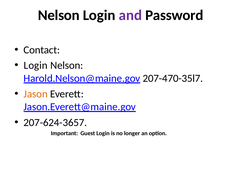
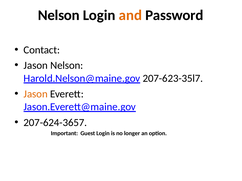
and colour: purple -> orange
Login at (36, 66): Login -> Jason
207-470-35l7: 207-470-35l7 -> 207-623-35l7
